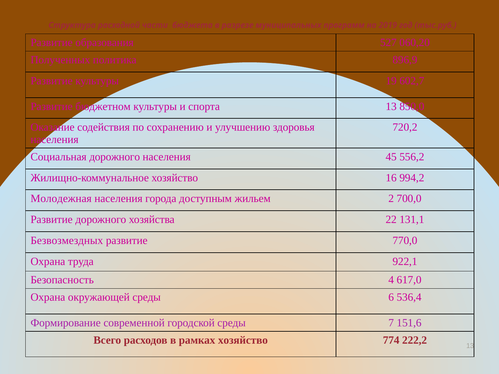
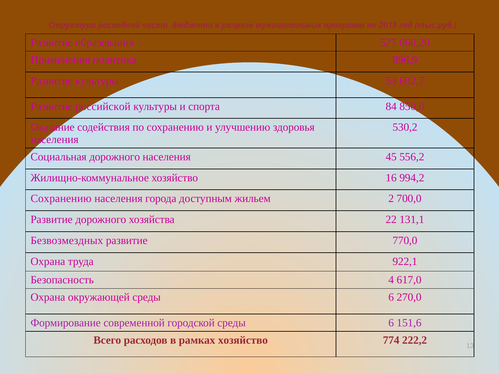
Полученных: Полученных -> Применения
19: 19 -> 53
бюджетном: бюджетном -> российской
спорта 13: 13 -> 84
720,2: 720,2 -> 530,2
Молодежная at (61, 199): Молодежная -> Сохранению
536,4: 536,4 -> 270,0
городской среды 7: 7 -> 6
